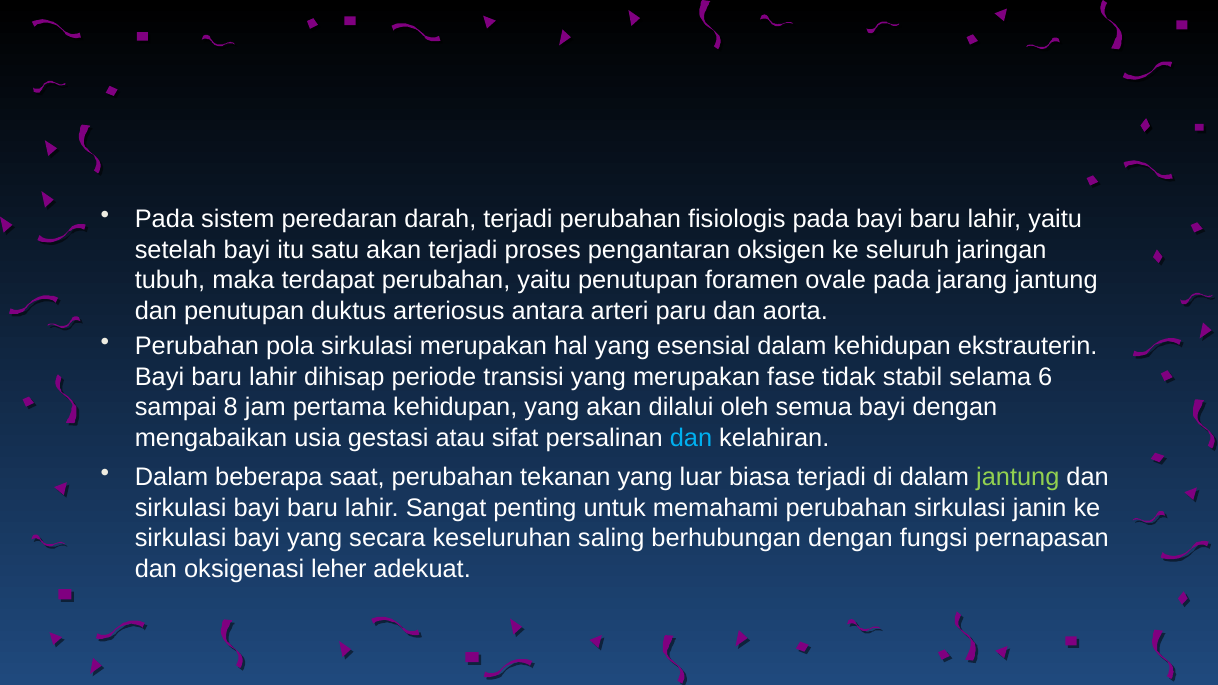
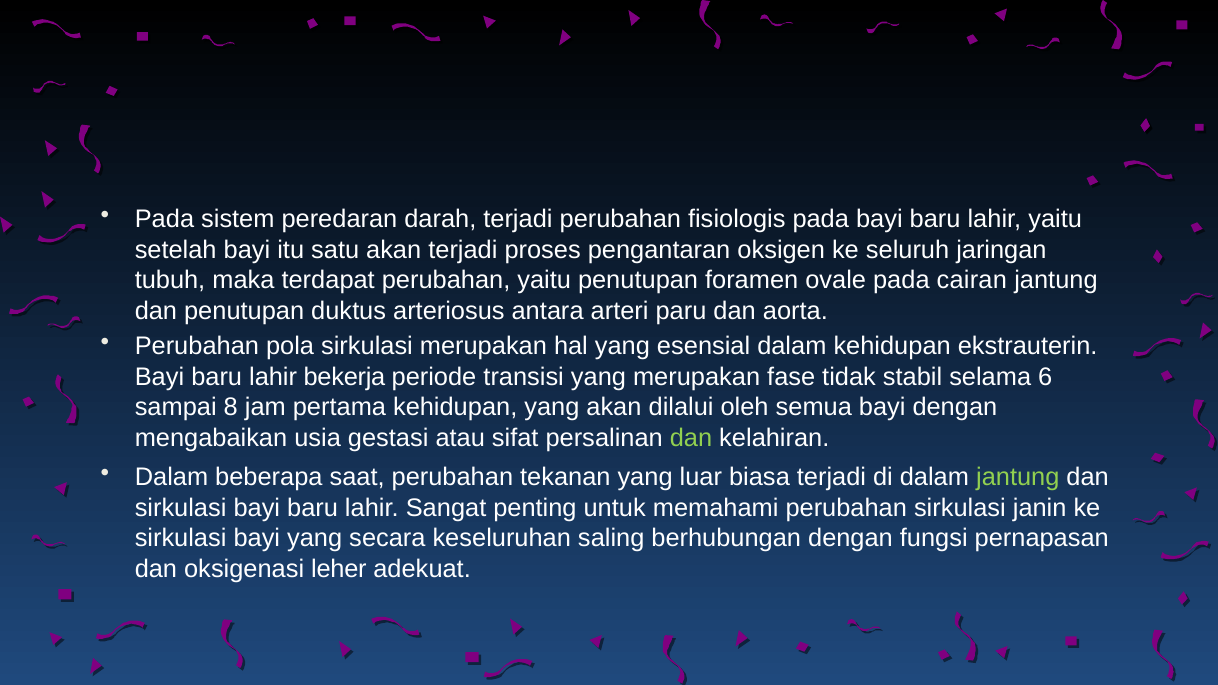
jarang: jarang -> cairan
dihisap: dihisap -> bekerja
dan at (691, 438) colour: light blue -> light green
